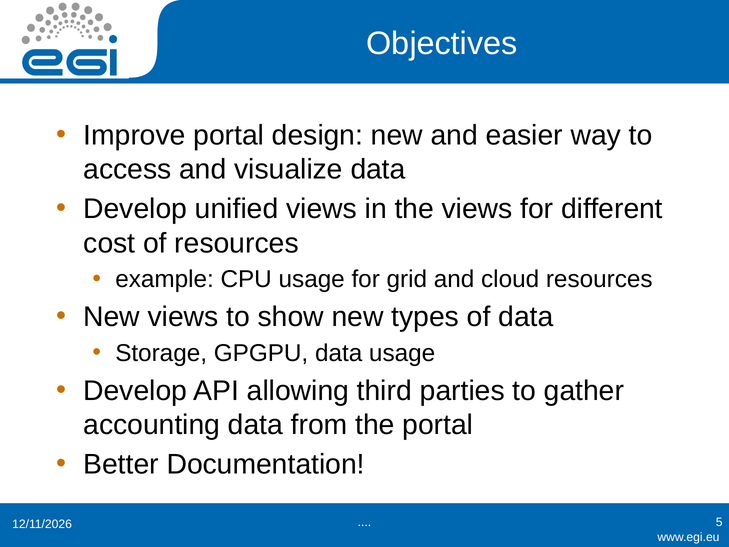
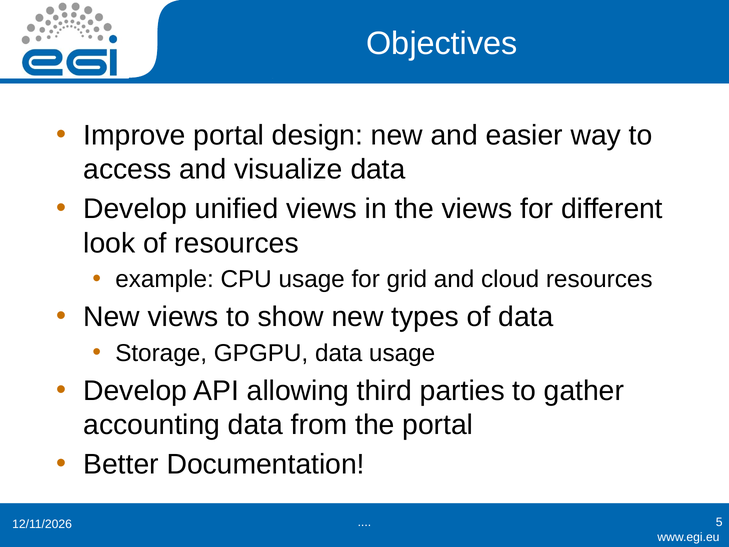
cost: cost -> look
